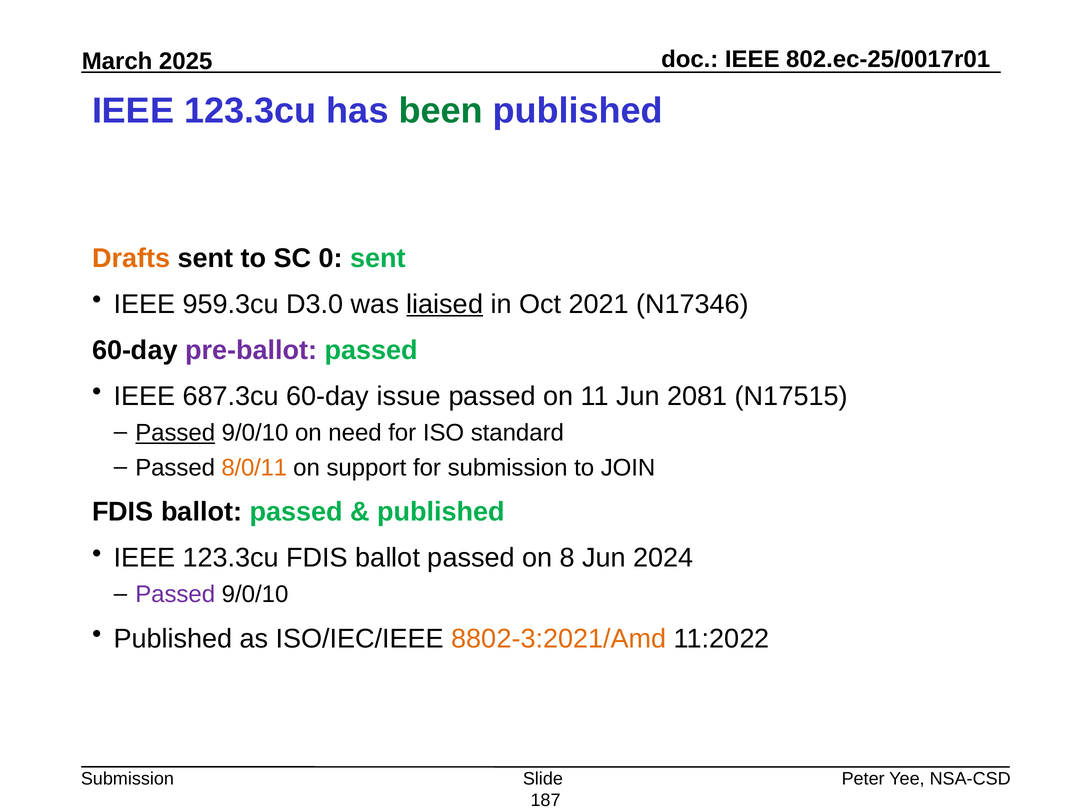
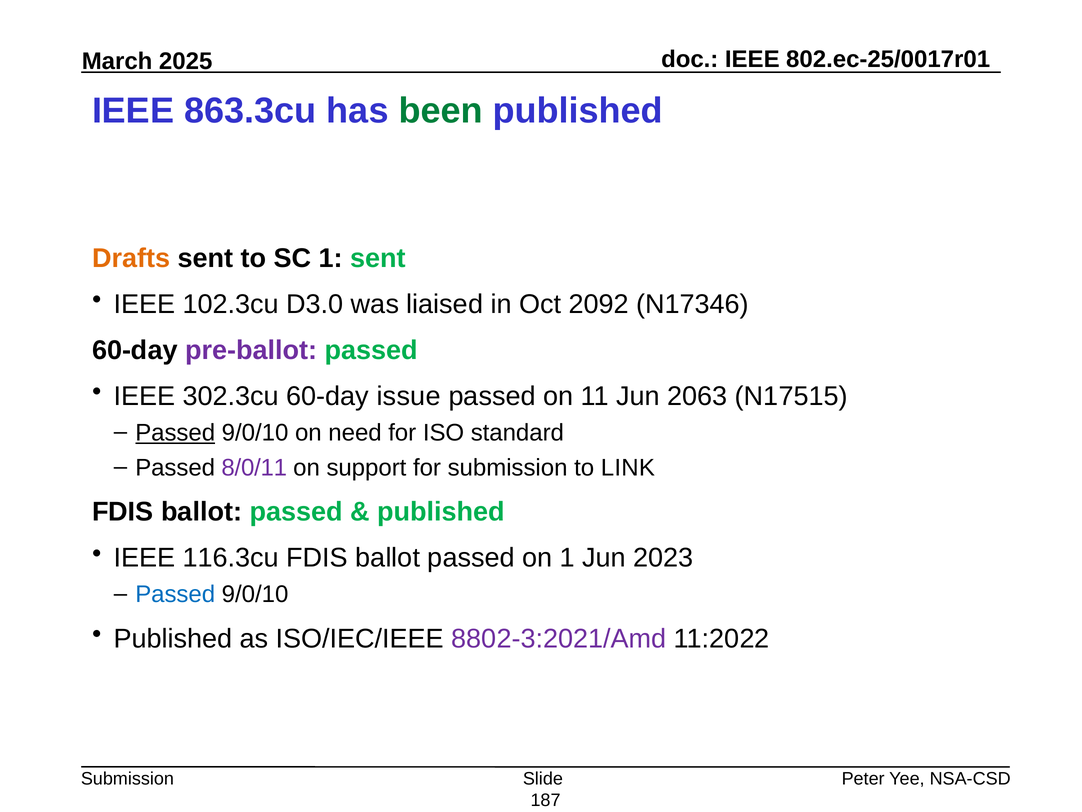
123.3cu at (250, 111): 123.3cu -> 863.3cu
SC 0: 0 -> 1
959.3cu: 959.3cu -> 102.3cu
liaised underline: present -> none
2021: 2021 -> 2092
687.3cu: 687.3cu -> 302.3cu
2081: 2081 -> 2063
8/0/11 colour: orange -> purple
JOIN: JOIN -> LINK
123.3cu at (231, 558): 123.3cu -> 116.3cu
on 8: 8 -> 1
2024: 2024 -> 2023
Passed at (175, 594) colour: purple -> blue
8802-3:2021/Amd colour: orange -> purple
